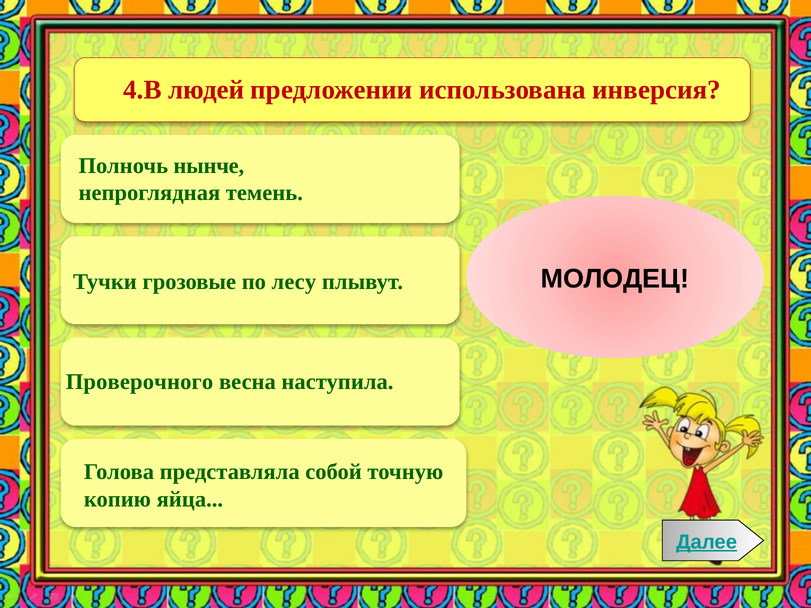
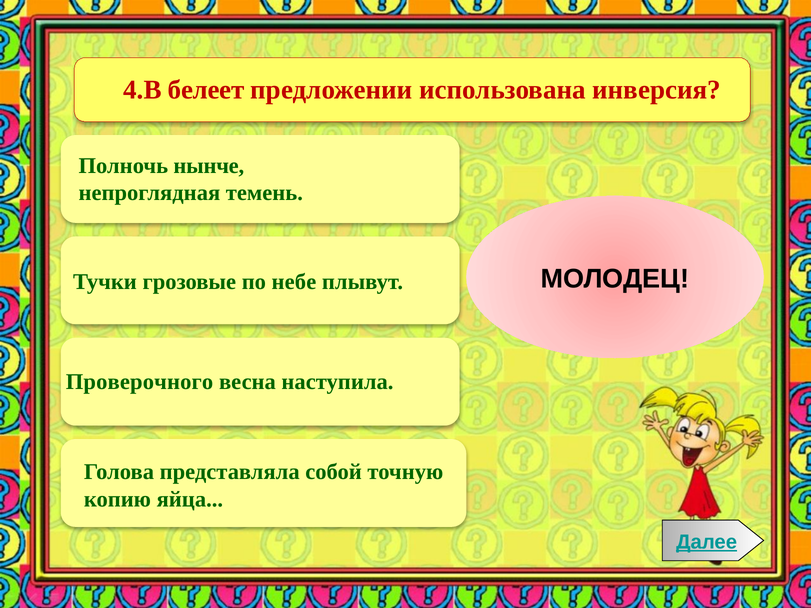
людей: людей -> белеет
лесу: лесу -> небе
